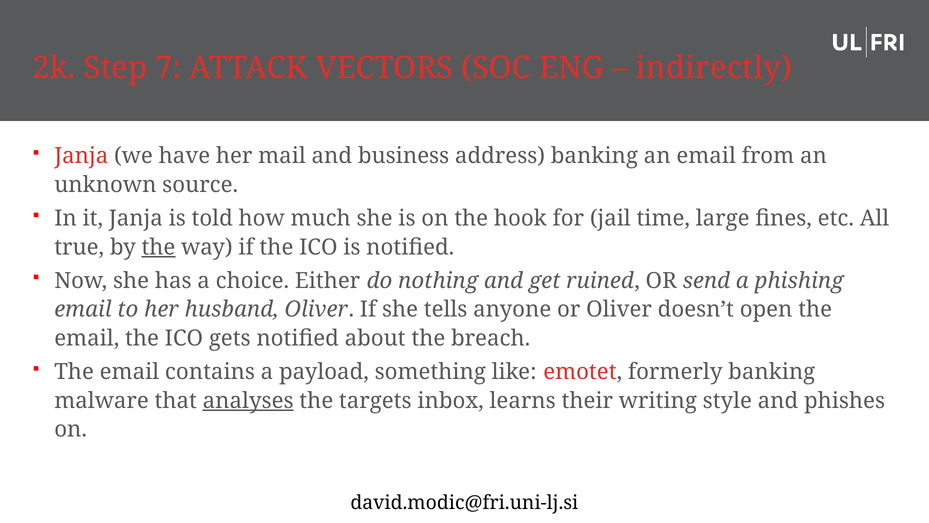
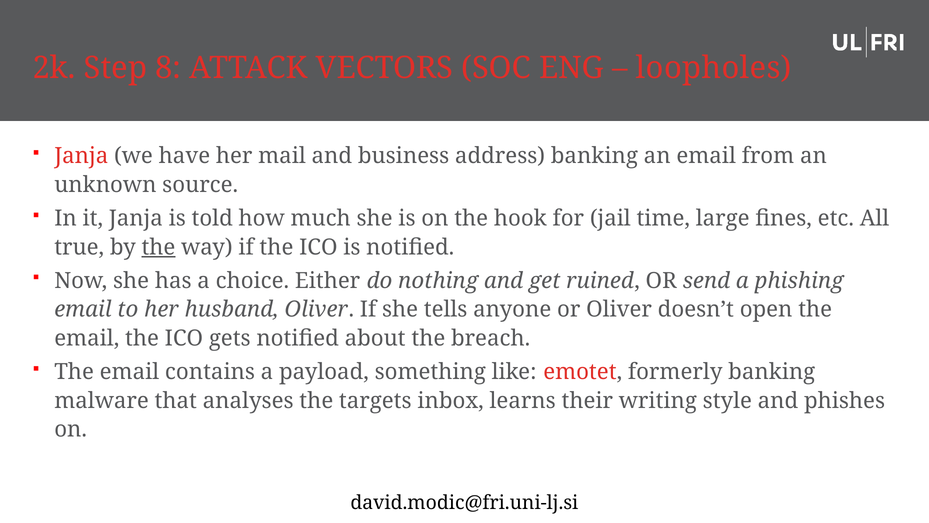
7: 7 -> 8
indirectly: indirectly -> loopholes
analyses underline: present -> none
